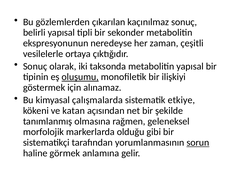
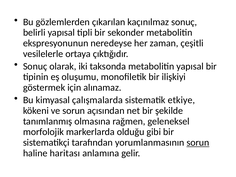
oluşumu underline: present -> none
ve katan: katan -> sorun
görmek: görmek -> haritası
